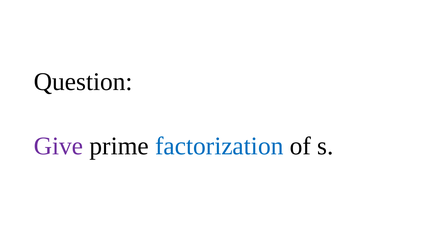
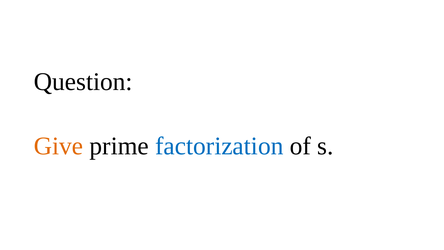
Give colour: purple -> orange
